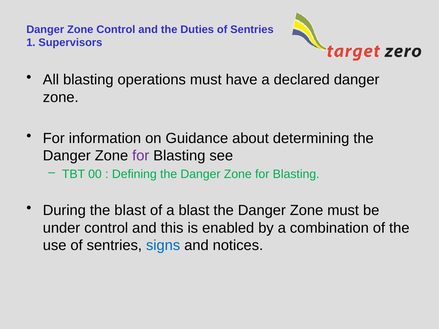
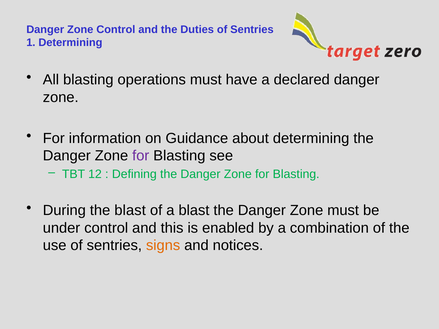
1 Supervisors: Supervisors -> Determining
00: 00 -> 12
signs colour: blue -> orange
